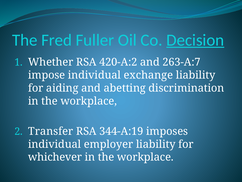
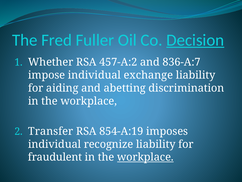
420-A:2: 420-A:2 -> 457-A:2
263-A:7: 263-A:7 -> 836-A:7
344-A:19: 344-A:19 -> 854-A:19
employer: employer -> recognize
whichever: whichever -> fraudulent
workplace at (145, 157) underline: none -> present
